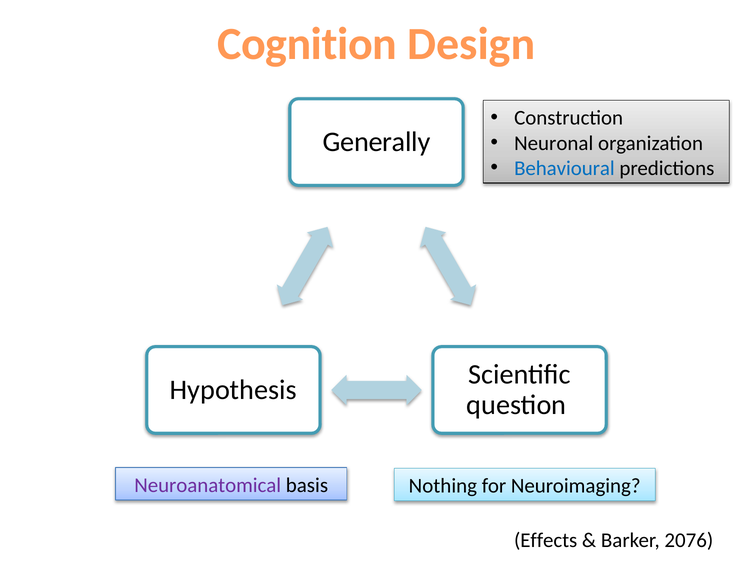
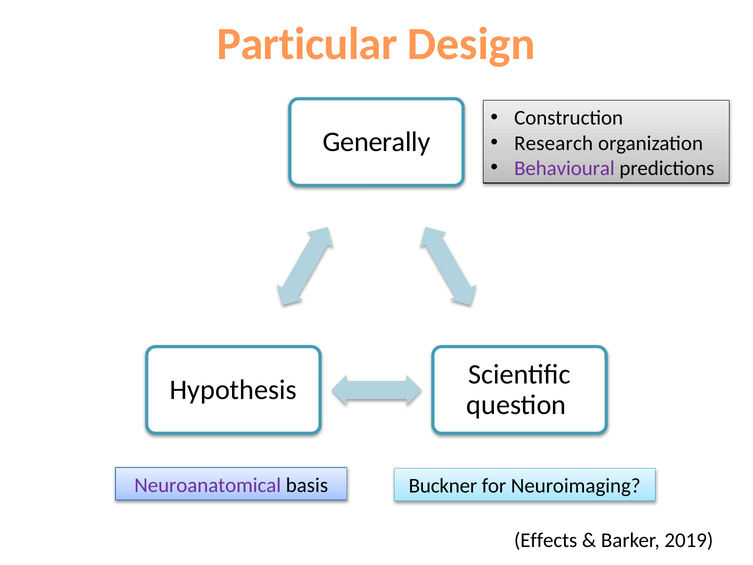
Cognition: Cognition -> Particular
Neuronal: Neuronal -> Research
Behavioural colour: blue -> purple
Nothing: Nothing -> Buckner
2076: 2076 -> 2019
